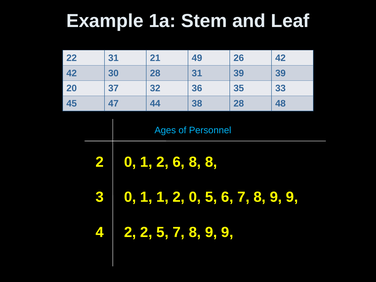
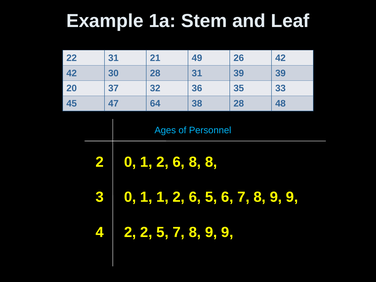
44: 44 -> 64
1 1 2 0: 0 -> 6
